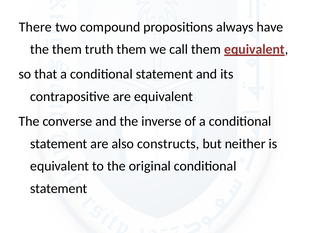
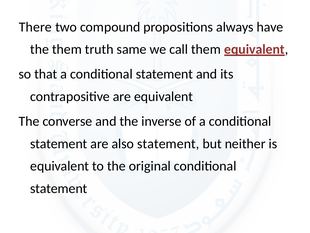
truth them: them -> same
also constructs: constructs -> statement
